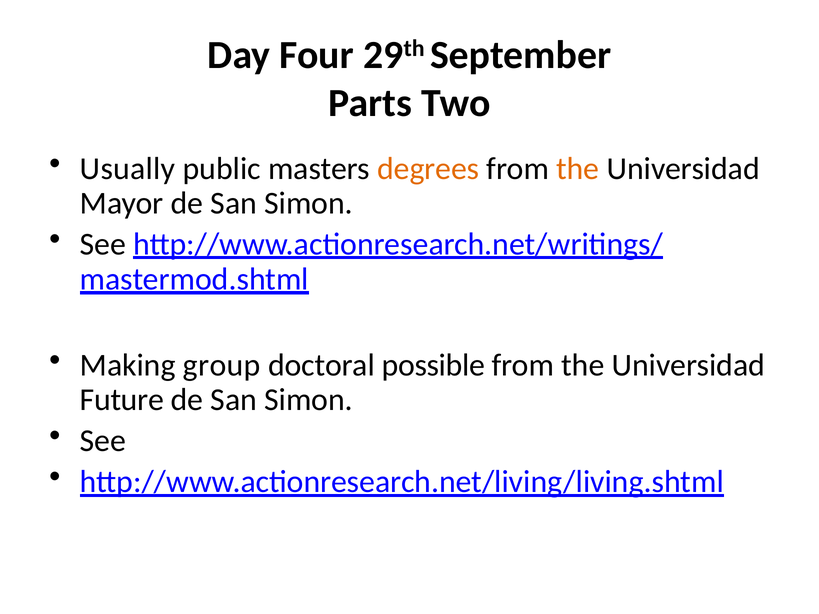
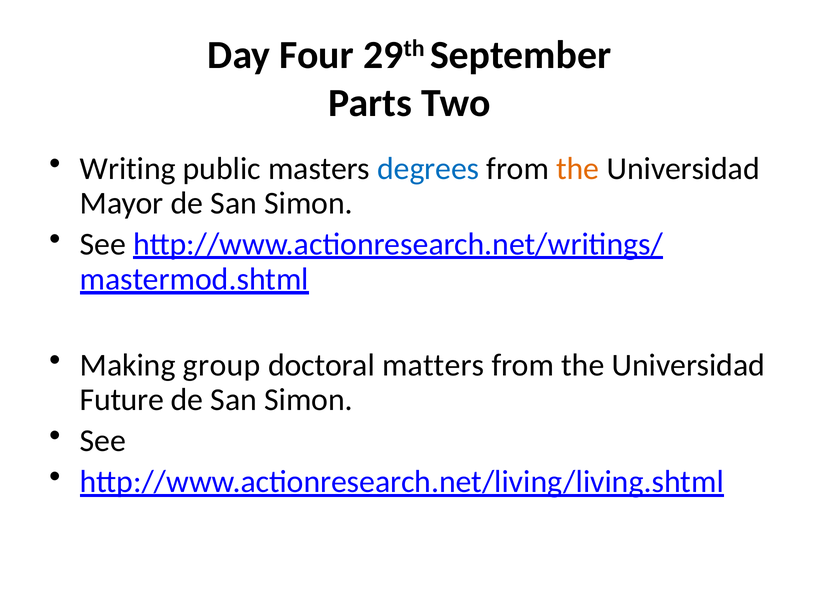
Usually: Usually -> Writing
degrees colour: orange -> blue
possible: possible -> matters
